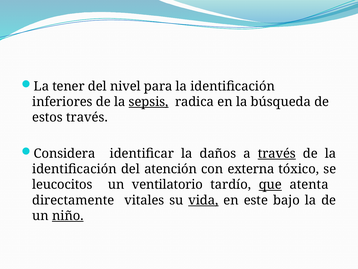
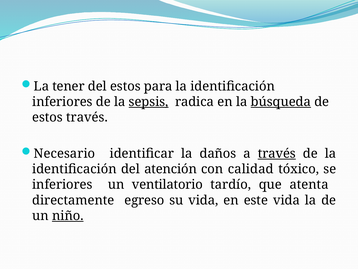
del nivel: nivel -> estos
búsqueda underline: none -> present
Considera: Considera -> Necesario
externa: externa -> calidad
leucocitos at (62, 184): leucocitos -> inferiores
que underline: present -> none
vitales: vitales -> egreso
vida at (203, 200) underline: present -> none
este bajo: bajo -> vida
